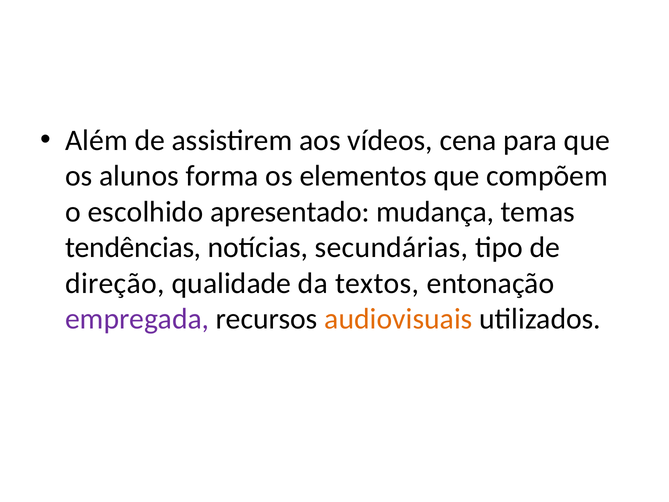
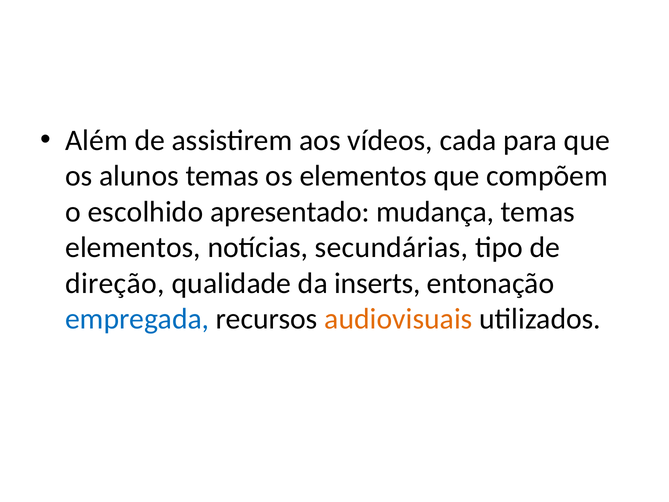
cena: cena -> cada
alunos forma: forma -> temas
tendências at (133, 248): tendências -> elementos
textos: textos -> inserts
empregada colour: purple -> blue
